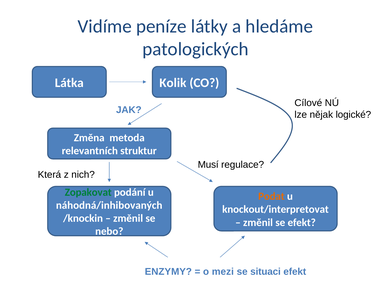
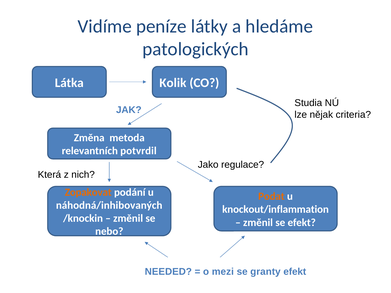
Cílové: Cílové -> Studia
logické: logické -> criteria
struktur: struktur -> potvrdil
Musí: Musí -> Jako
Zopakovat colour: green -> orange
knockout/interpretovat: knockout/interpretovat -> knockout/inflammation
ENZYMY: ENZYMY -> NEEDED
situaci: situaci -> granty
